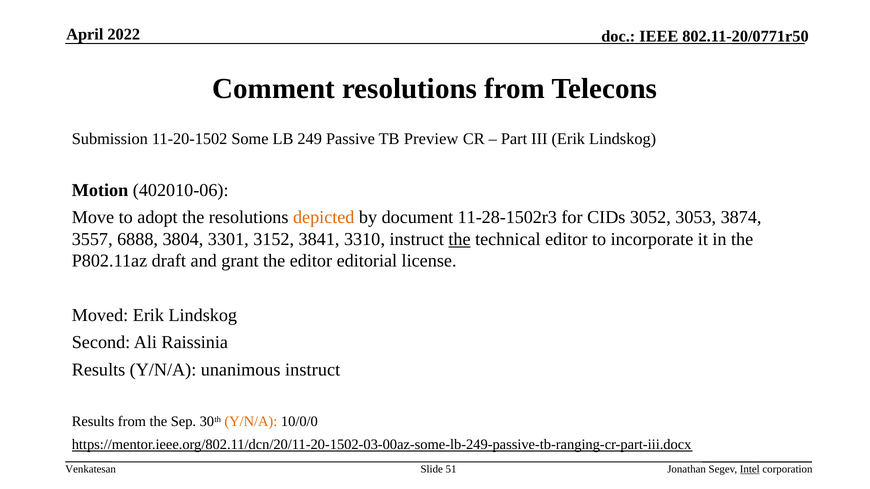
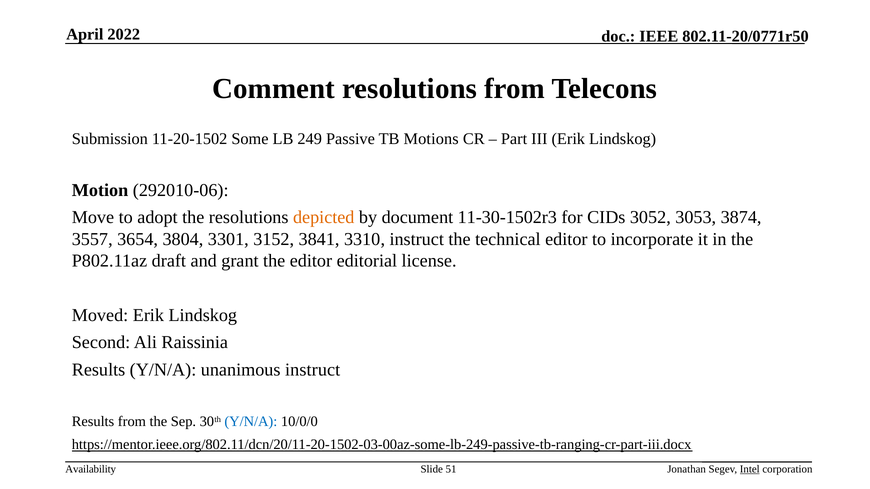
Preview: Preview -> Motions
402010-06: 402010-06 -> 292010-06
11-28-1502r3: 11-28-1502r3 -> 11-30-1502r3
6888: 6888 -> 3654
the at (460, 239) underline: present -> none
Y/N/A at (251, 422) colour: orange -> blue
Venkatesan: Venkatesan -> Availability
